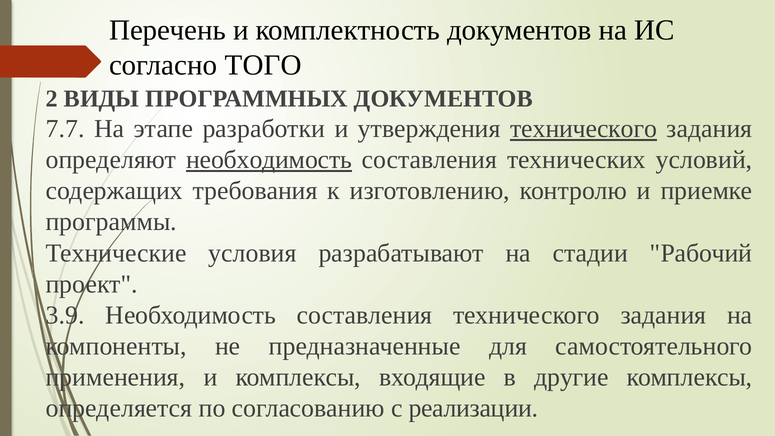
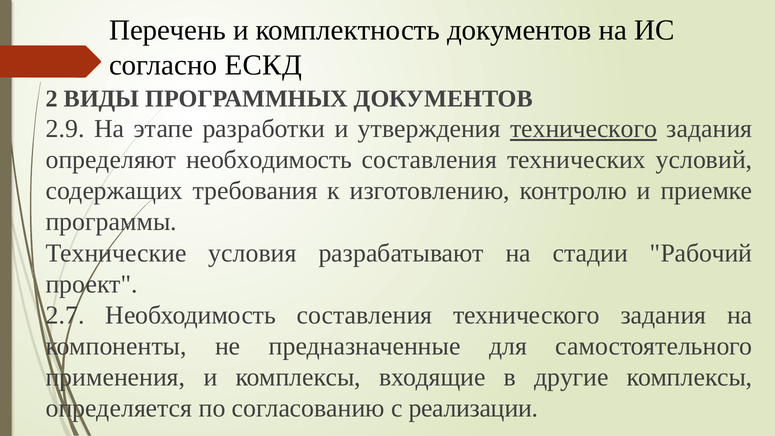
ТОГО: ТОГО -> ЕСКД
7.7: 7.7 -> 2.9
необходимость at (269, 160) underline: present -> none
3.9: 3.9 -> 2.7
